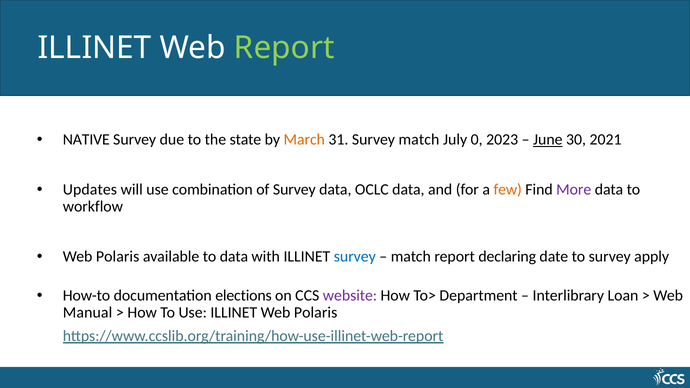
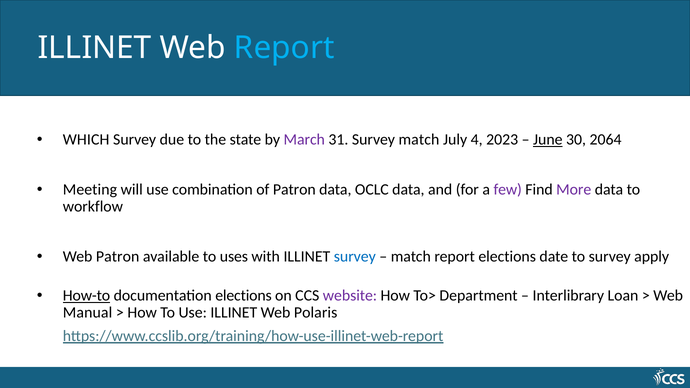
Report at (284, 48) colour: light green -> light blue
NATIVE: NATIVE -> WHICH
March colour: orange -> purple
0: 0 -> 4
2021: 2021 -> 2064
Updates: Updates -> Meeting
of Survey: Survey -> Patron
few colour: orange -> purple
Polaris at (118, 257): Polaris -> Patron
to data: data -> uses
report declaring: declaring -> elections
How-to underline: none -> present
